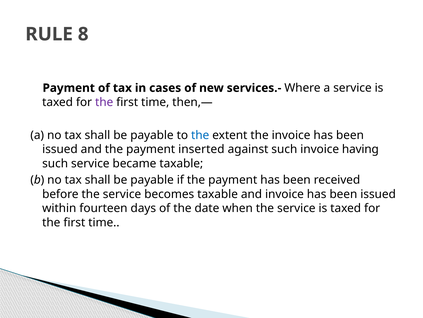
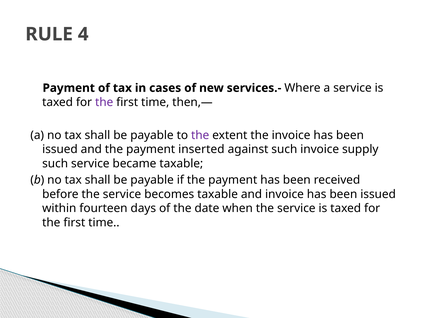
8: 8 -> 4
the at (200, 135) colour: blue -> purple
having: having -> supply
